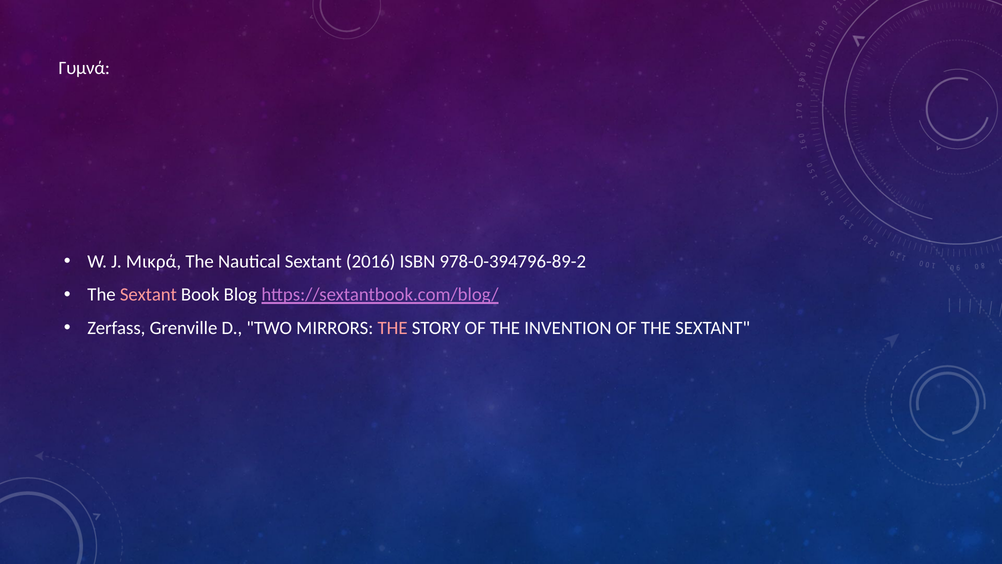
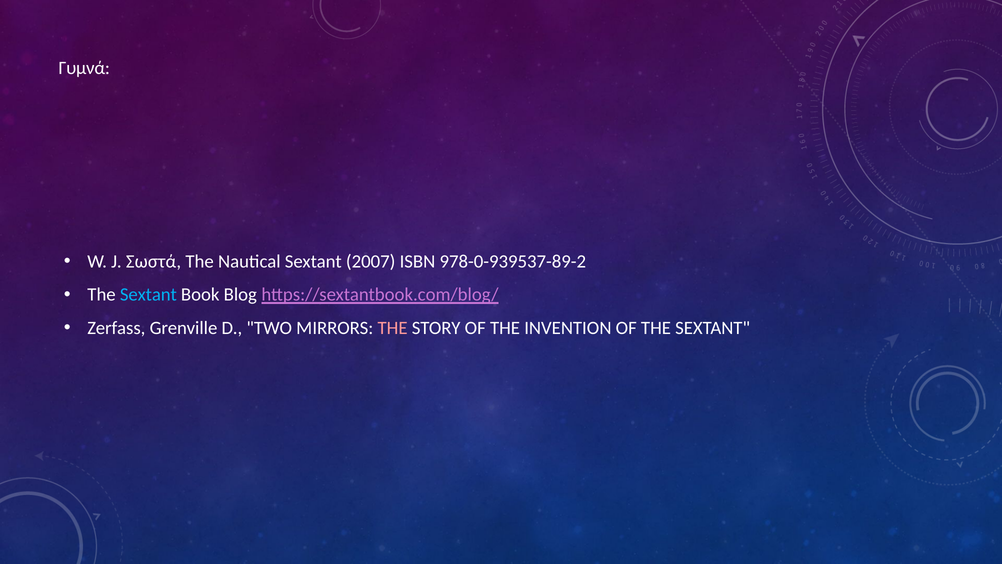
Μικρά: Μικρά -> Σωστά
2016: 2016 -> 2007
978-0-394796-89-2: 978-0-394796-89-2 -> 978-0-939537-89-2
Sextant at (148, 294) colour: pink -> light blue
